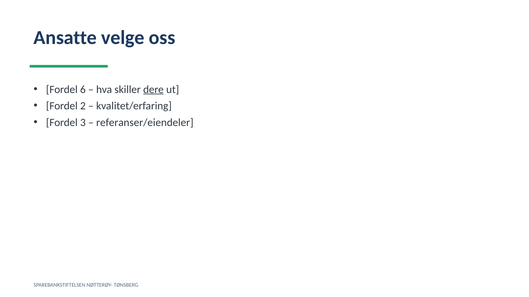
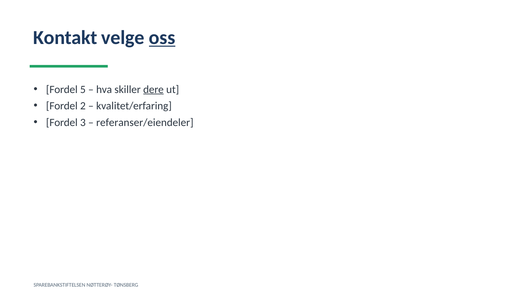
Ansatte: Ansatte -> Kontakt
oss underline: none -> present
6: 6 -> 5
